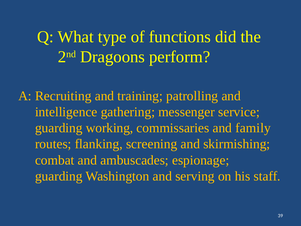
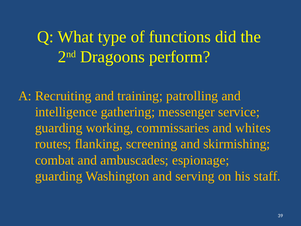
family: family -> whites
